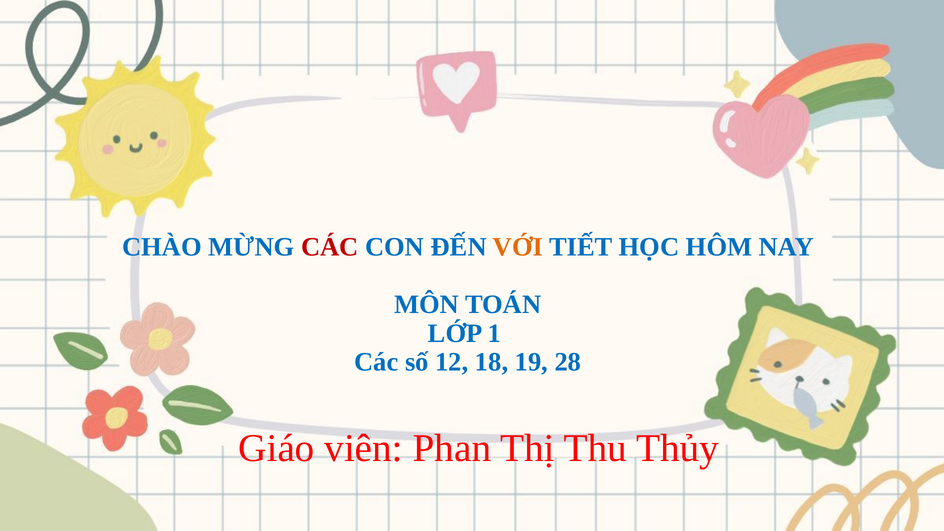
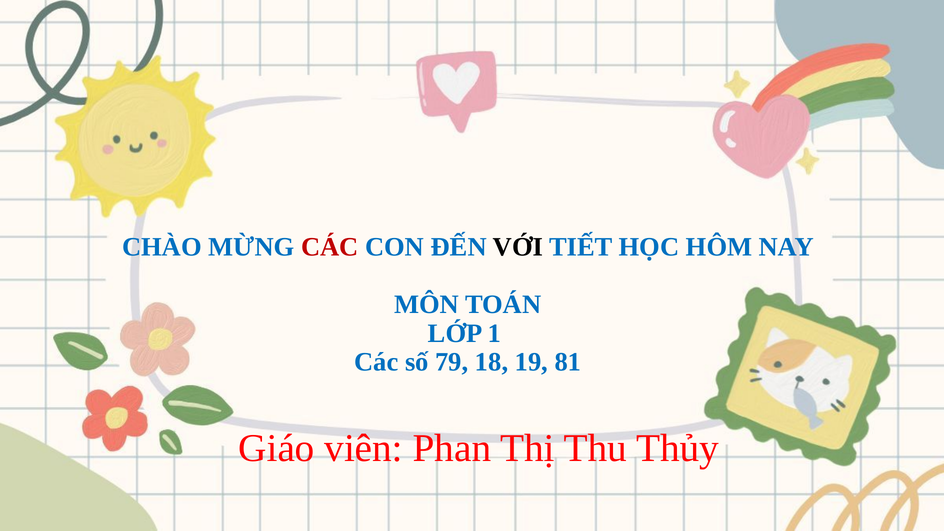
VỚI colour: orange -> black
12: 12 -> 79
28: 28 -> 81
